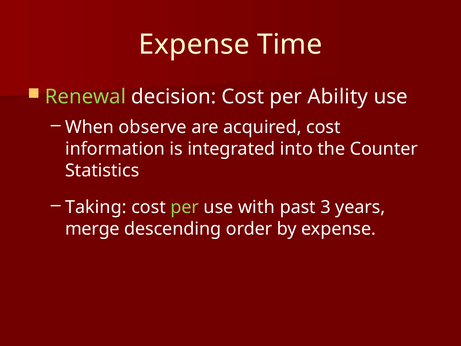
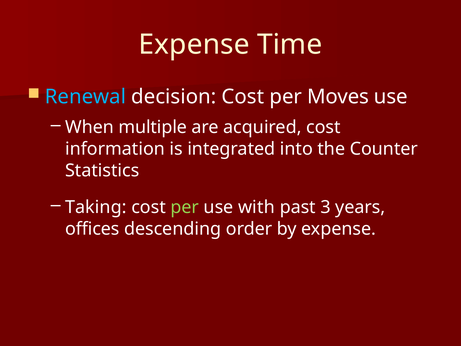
Renewal colour: light green -> light blue
Ability: Ability -> Moves
observe: observe -> multiple
merge: merge -> offices
